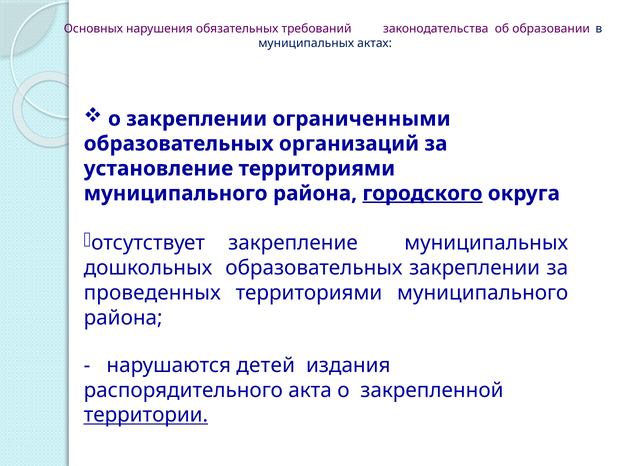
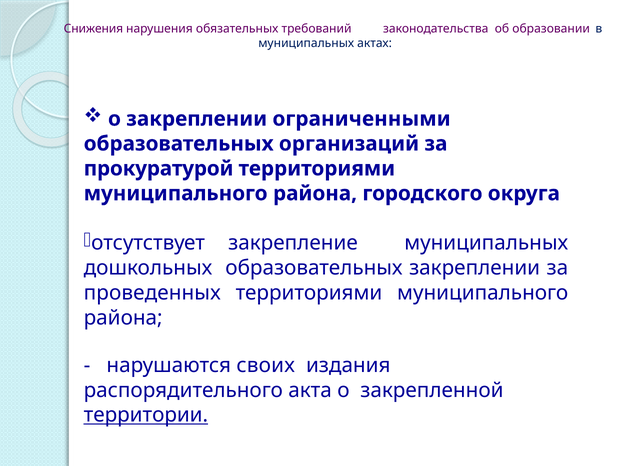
Основных: Основных -> Снижения
установление: установление -> прокуратурой
городского underline: present -> none
детей: детей -> своих
